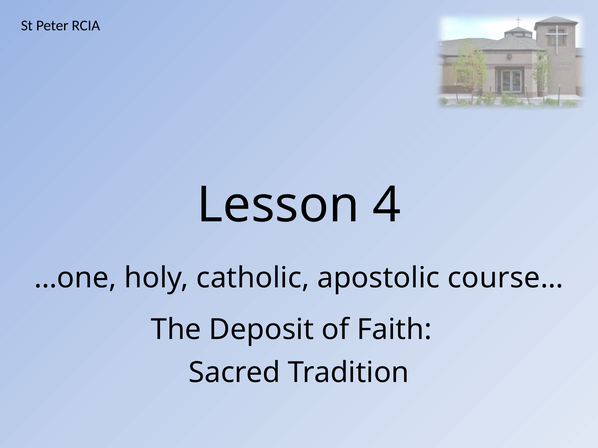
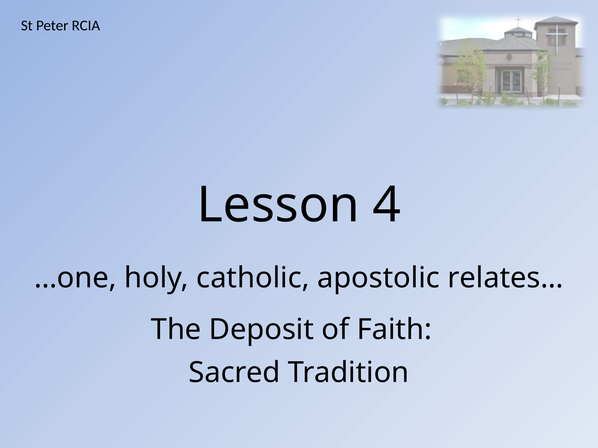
course…: course… -> relates…
